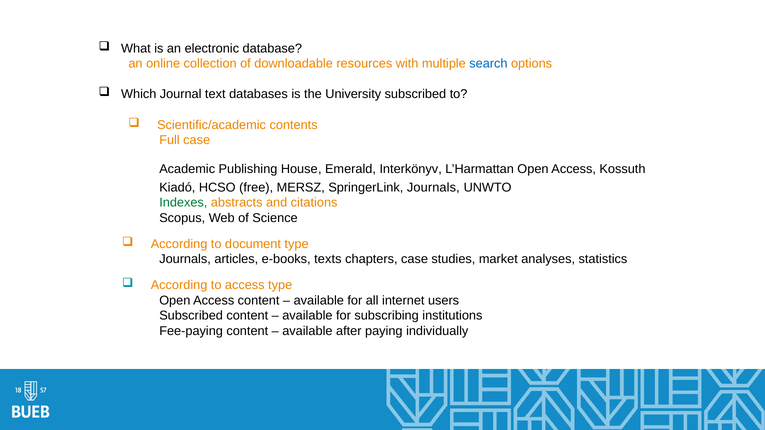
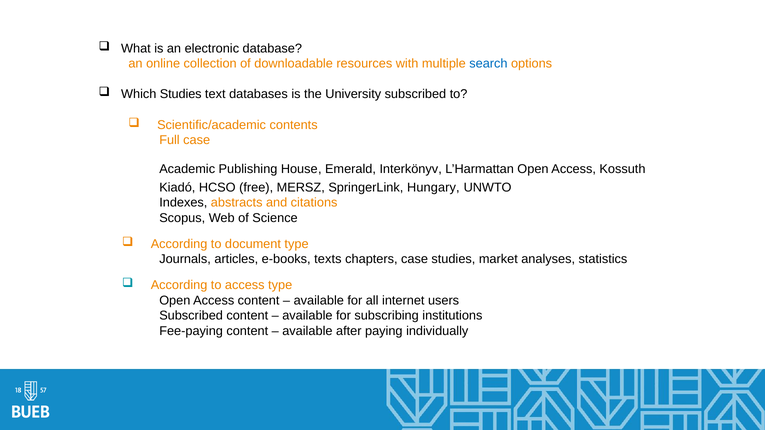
Which Journal: Journal -> Studies
SpringerLink Journals: Journals -> Hungary
Indexes colour: green -> black
